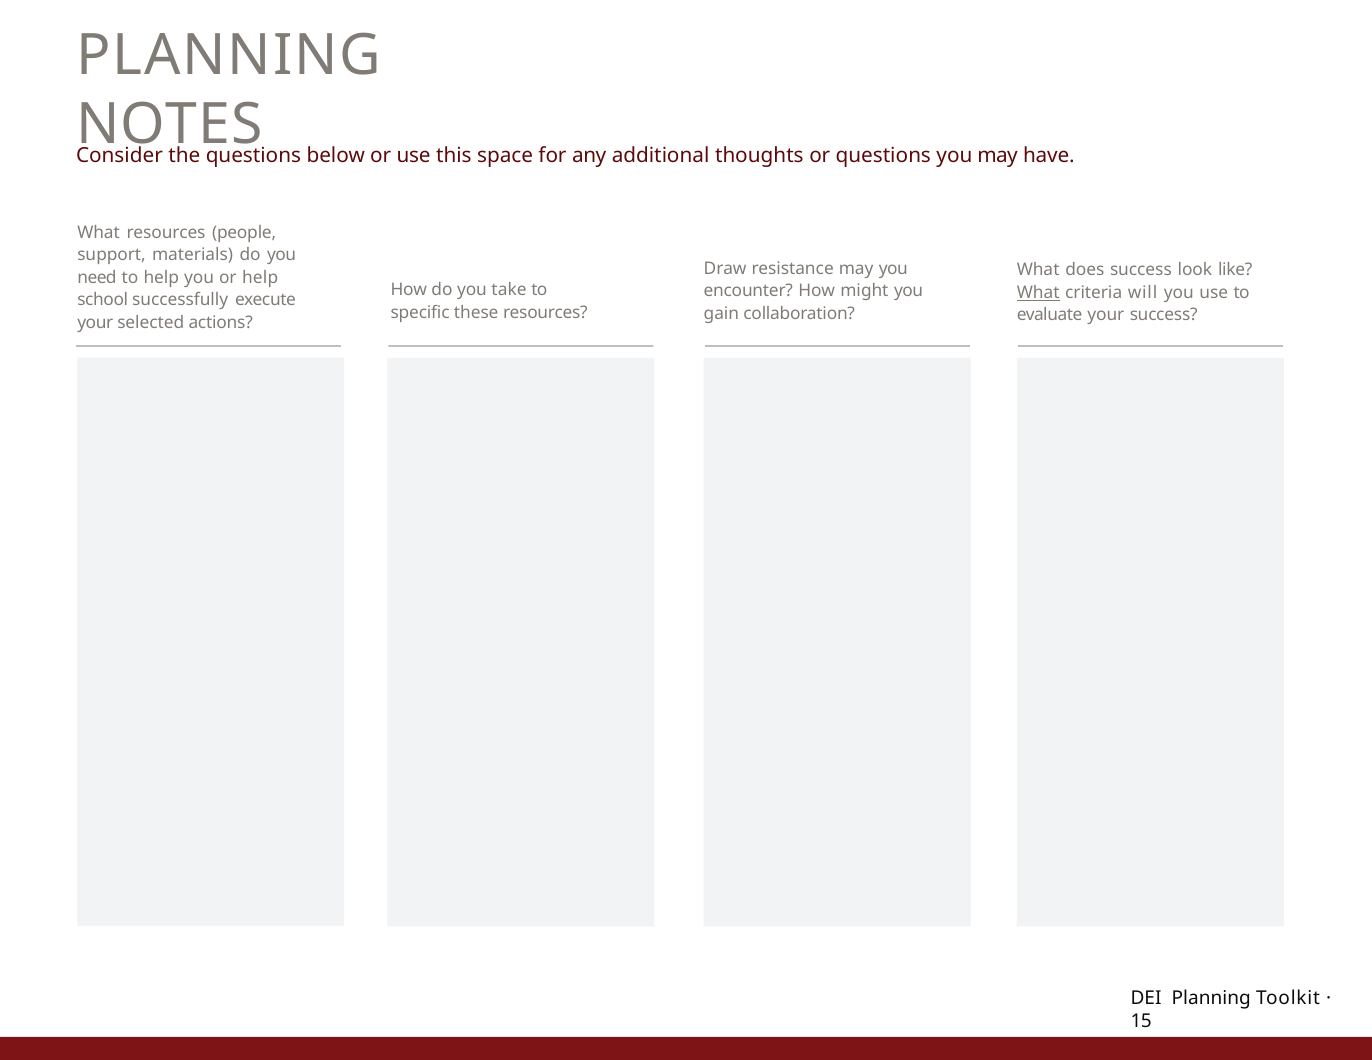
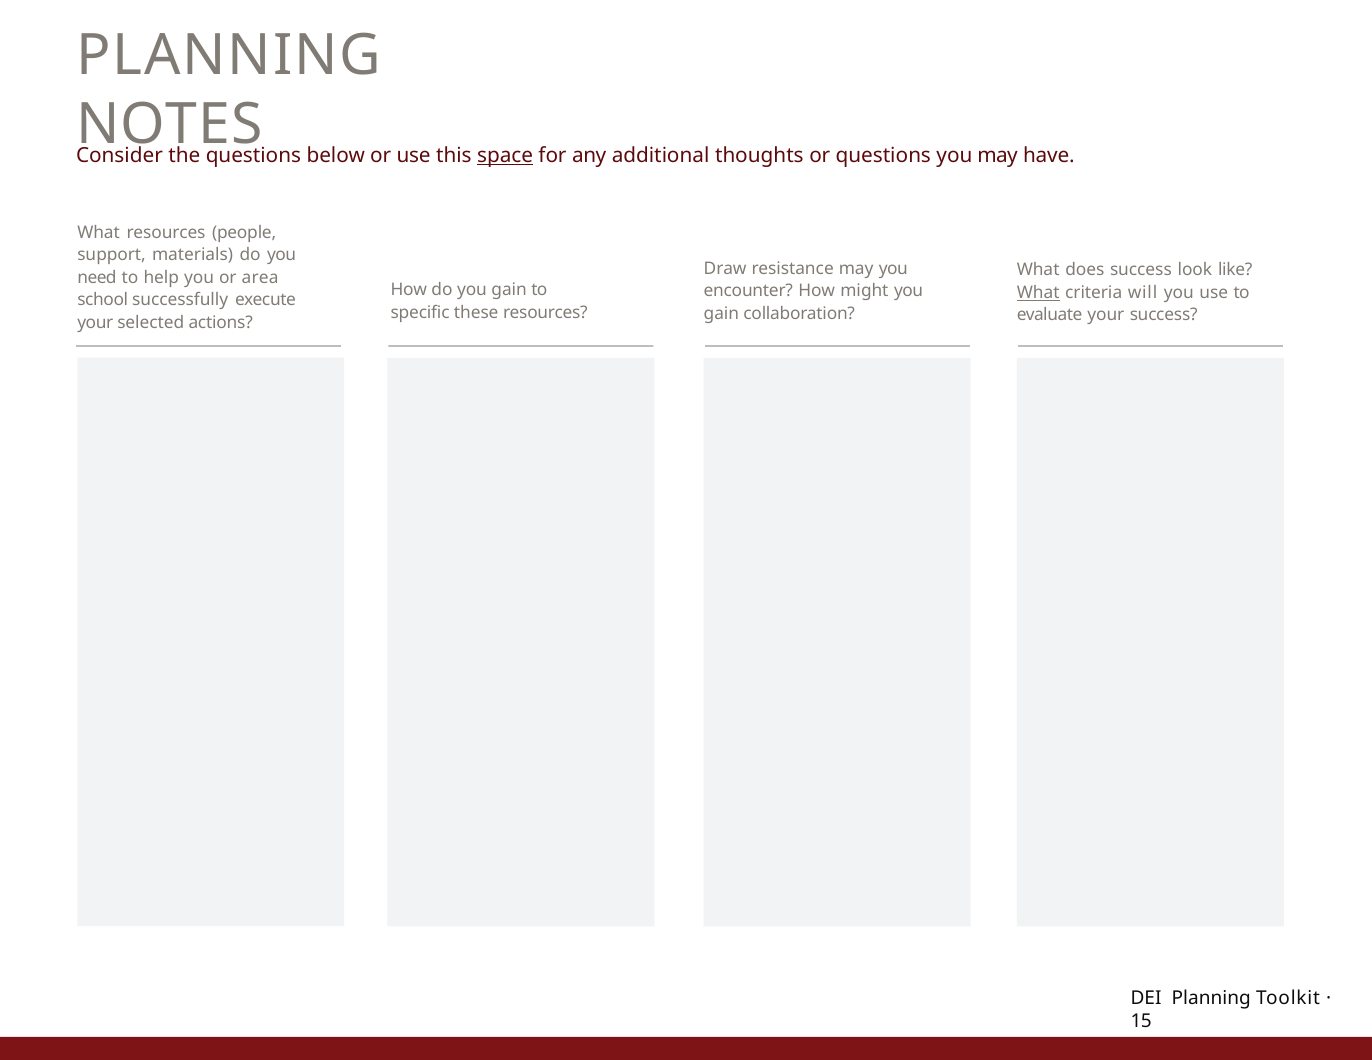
space underline: none -> present
or help: help -> area
do you take: take -> gain
